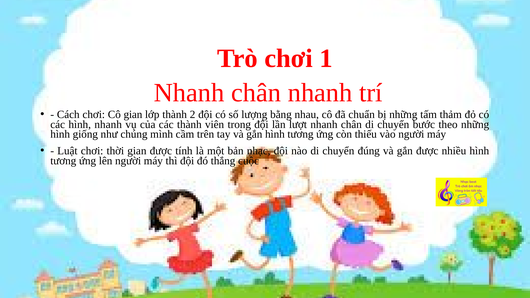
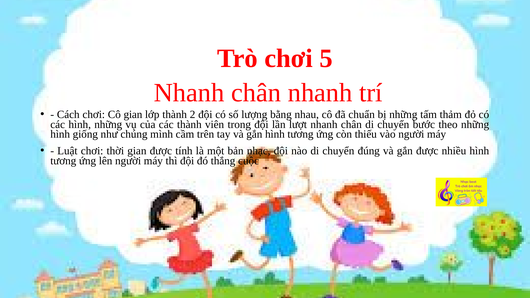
1: 1 -> 5
hình nhanh: nhanh -> những
